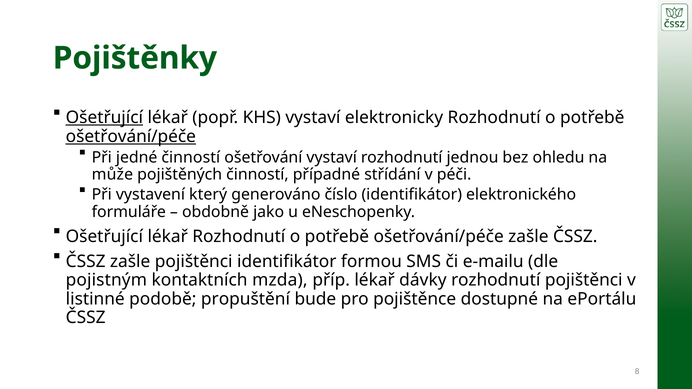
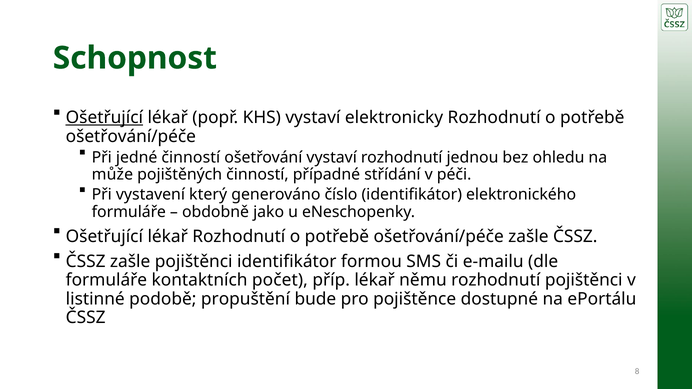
Pojištěnky: Pojištěnky -> Schopnost
ošetřování/péče at (131, 136) underline: present -> none
pojistným at (106, 280): pojistným -> formuláře
mzda: mzda -> počet
dávky: dávky -> němu
